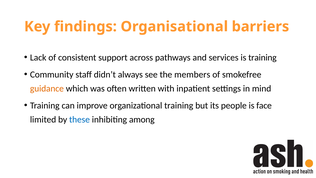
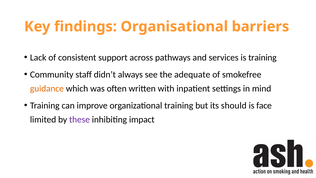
members: members -> adequate
people: people -> should
these colour: blue -> purple
among: among -> impact
